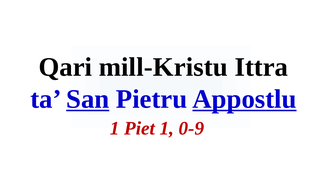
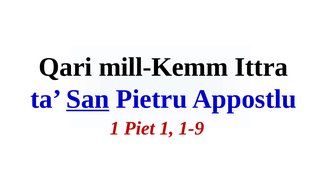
mill-Kristu: mill-Kristu -> mill-Kemm
Appostlu underline: present -> none
0-9: 0-9 -> 1-9
